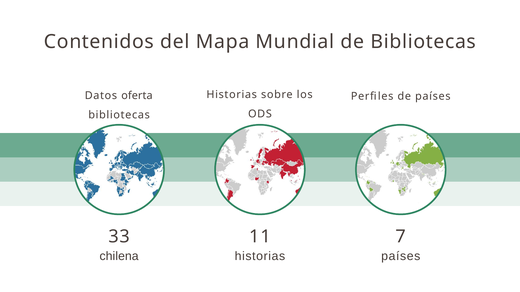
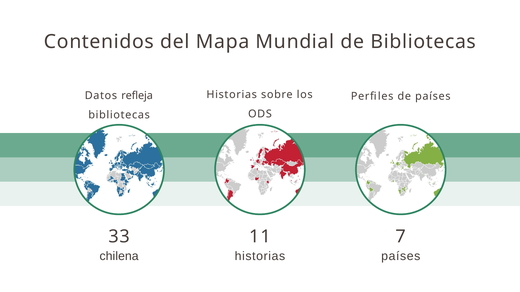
oferta: oferta -> refleja
